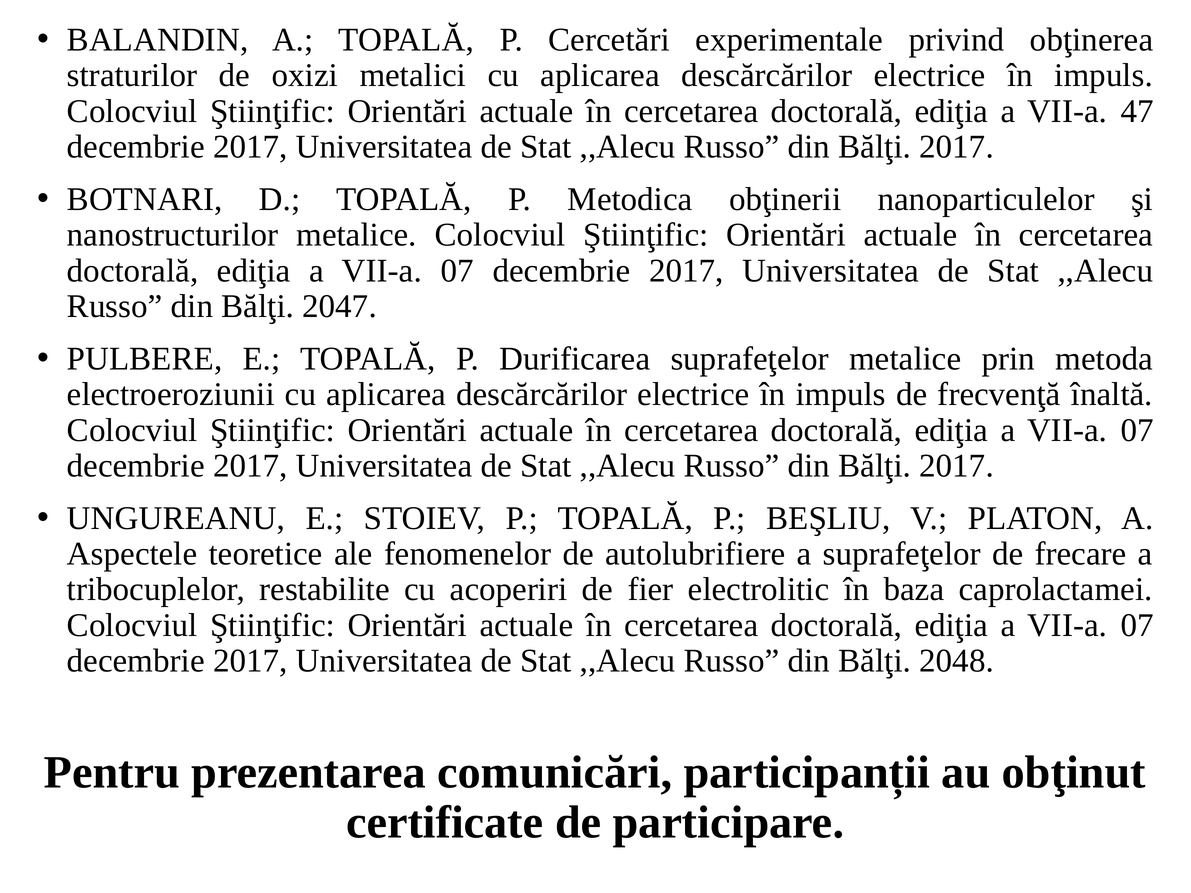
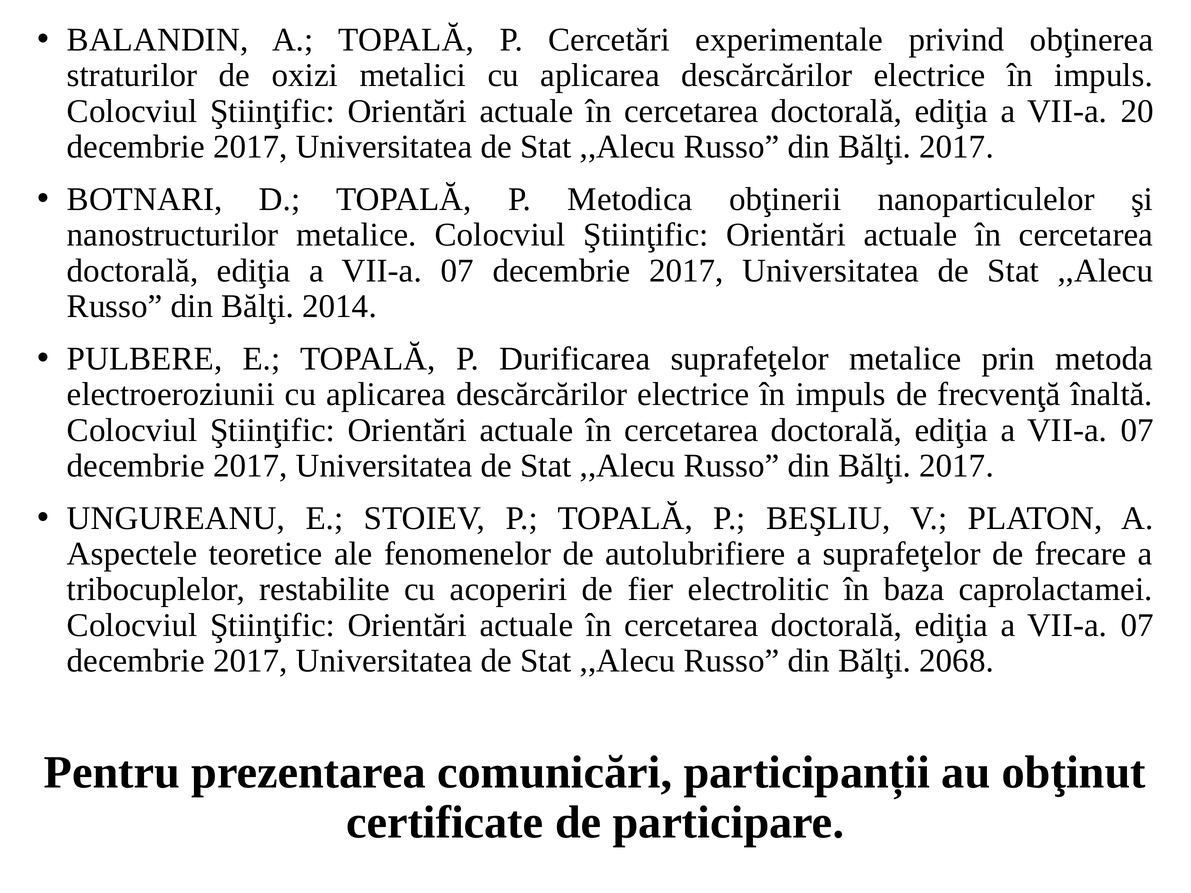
47: 47 -> 20
2047: 2047 -> 2014
2048: 2048 -> 2068
